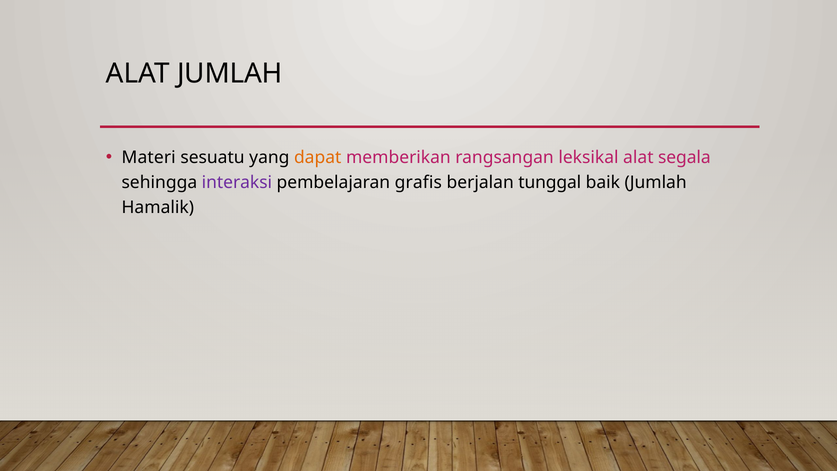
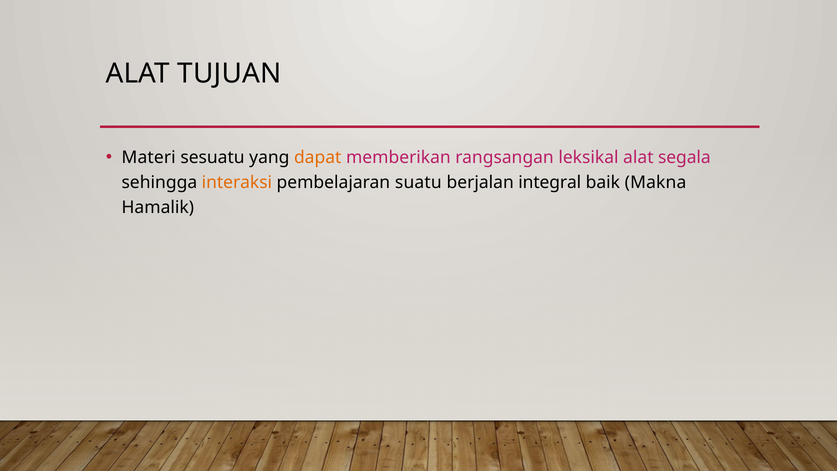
ALAT JUMLAH: JUMLAH -> TUJUAN
interaksi colour: purple -> orange
grafis: grafis -> suatu
tunggal: tunggal -> integral
baik Jumlah: Jumlah -> Makna
